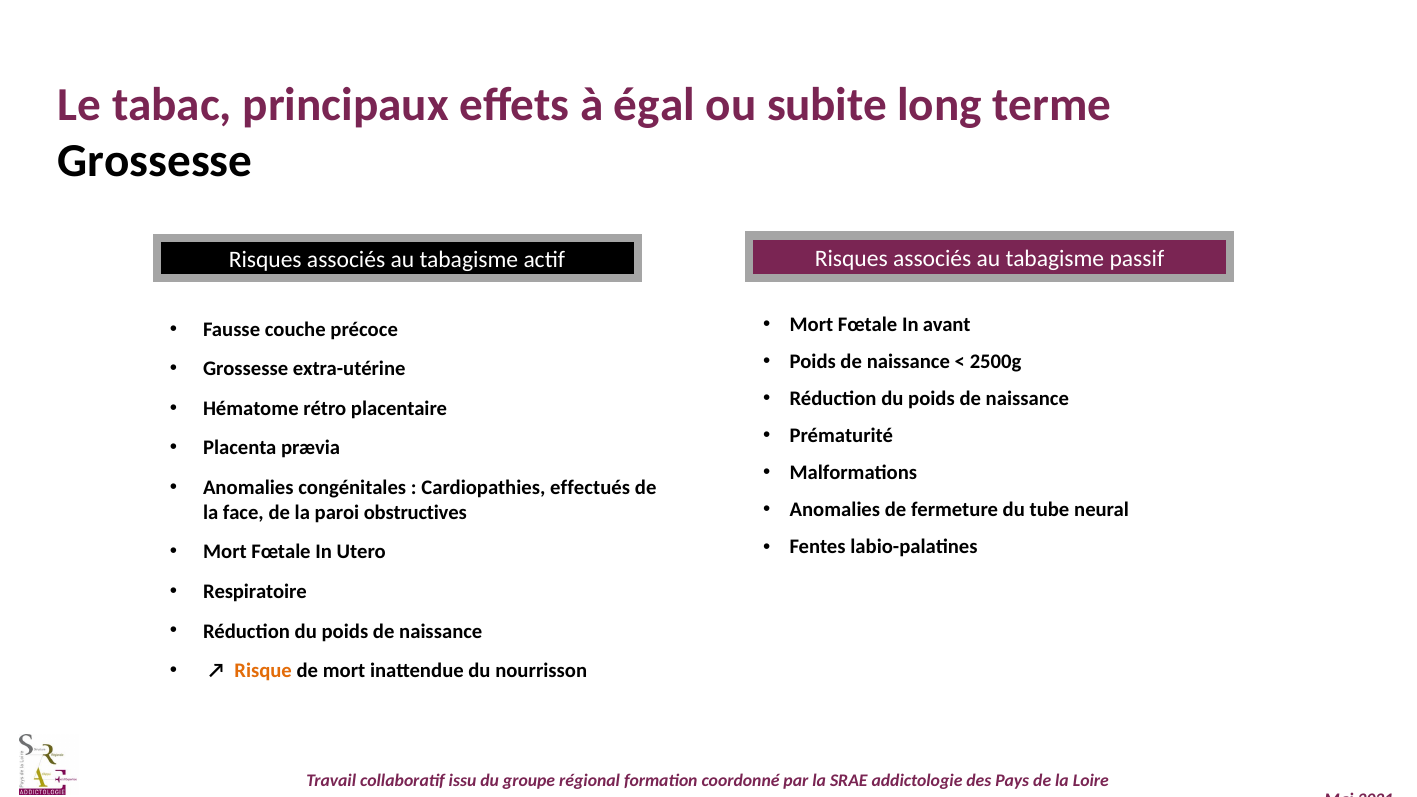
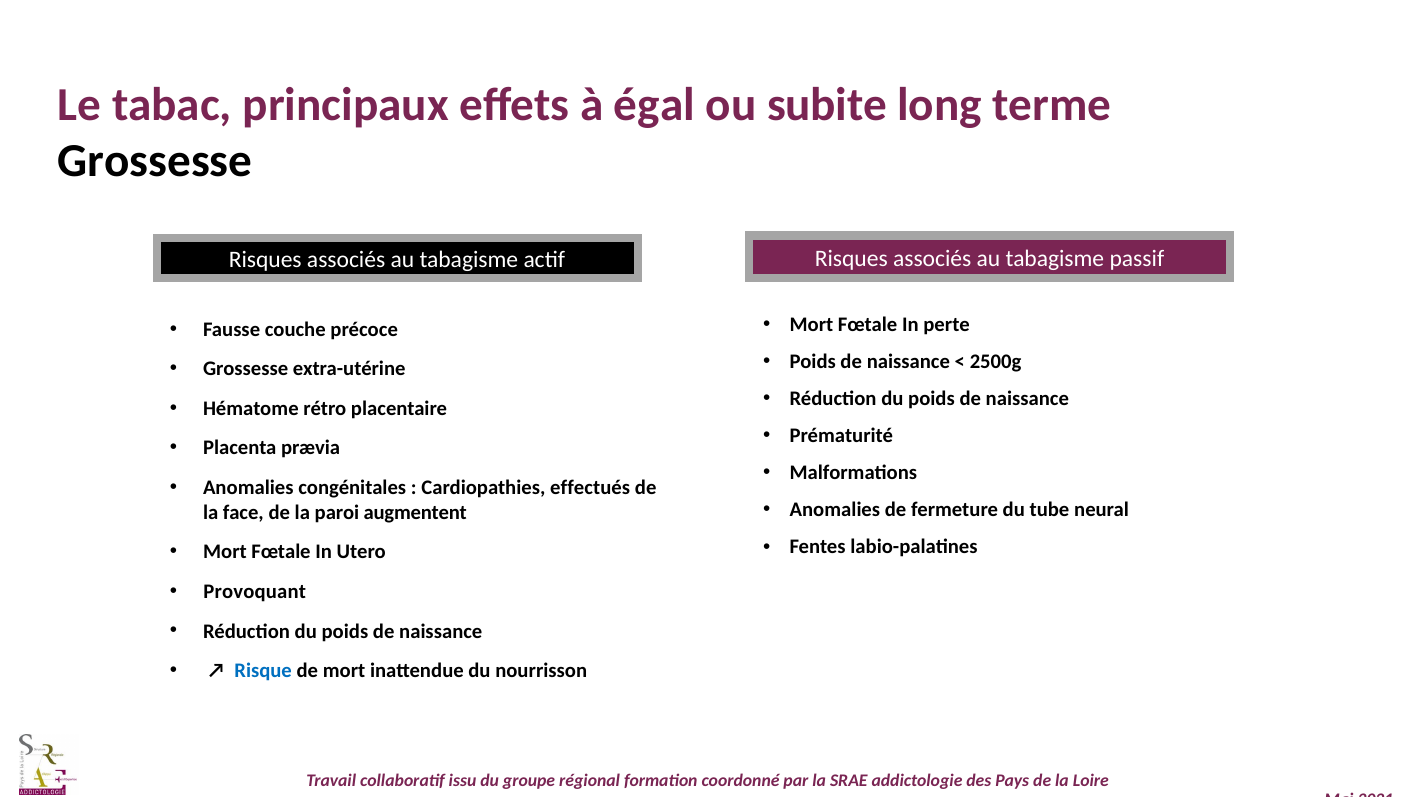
avant: avant -> perte
obstructives: obstructives -> augmentent
Respiratoire: Respiratoire -> Provoquant
Risque colour: orange -> blue
